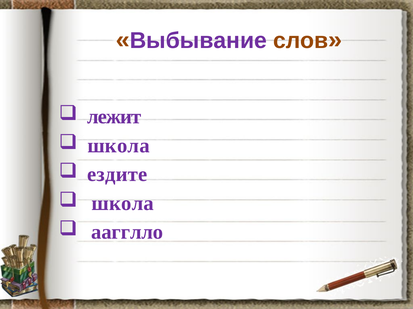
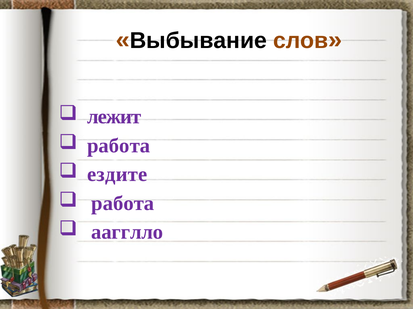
Выбывание colour: purple -> black
школа at (119, 146): школа -> работа
школа at (123, 204): школа -> работа
